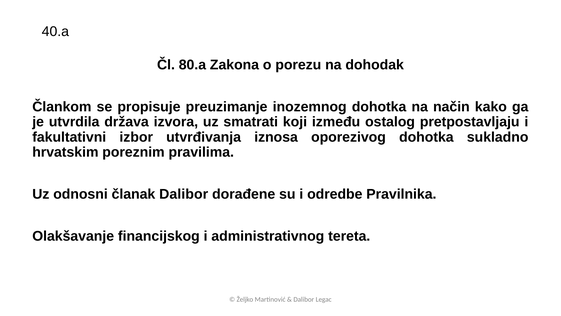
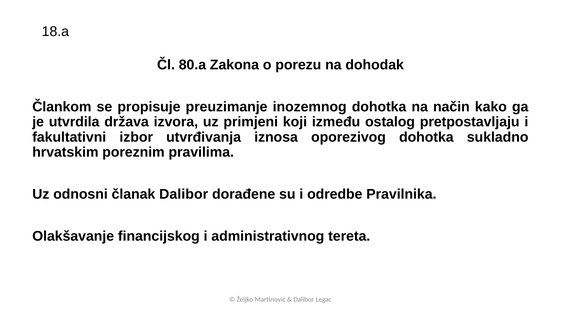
40.a: 40.a -> 18.a
smatrati: smatrati -> primjeni
